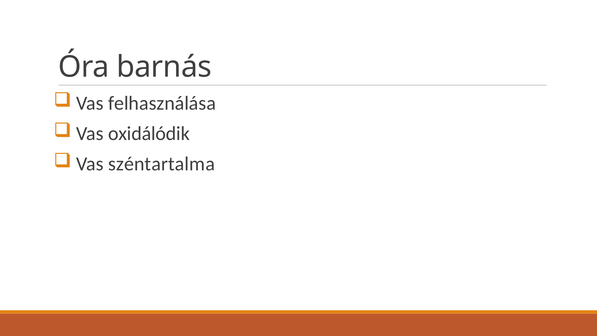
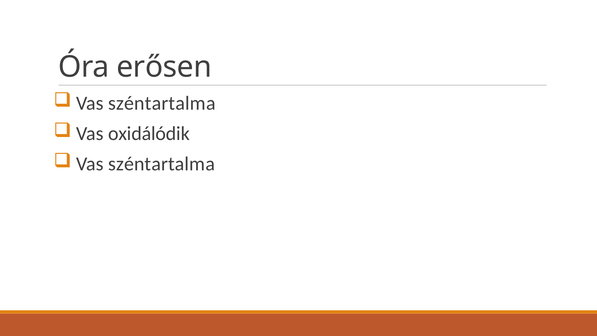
barnás: barnás -> erősen
felhasználása at (162, 103): felhasználása -> széntartalma
